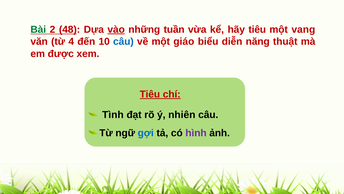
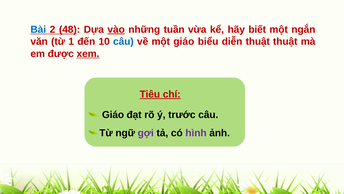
Bài colour: green -> blue
hãy tiêu: tiêu -> biết
vang: vang -> ngắn
4: 4 -> 1
diễn năng: năng -> thuật
xem underline: none -> present
Tình at (113, 115): Tình -> Giáo
nhiên: nhiên -> trước
gợi colour: blue -> purple
